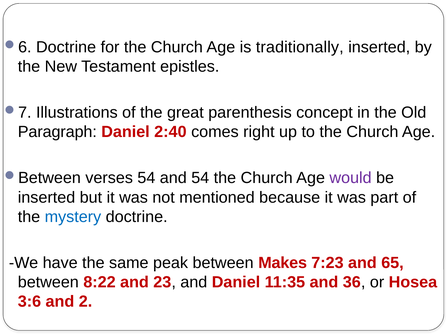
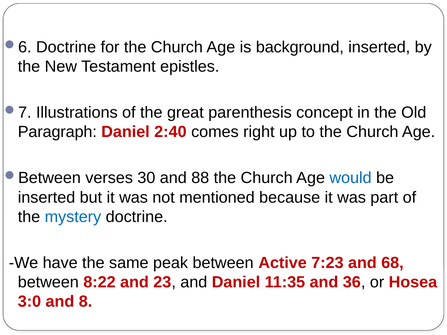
traditionally: traditionally -> background
verses 54: 54 -> 30
and 54: 54 -> 88
would colour: purple -> blue
Makes: Makes -> Active
65: 65 -> 68
3:6: 3:6 -> 3:0
2: 2 -> 8
